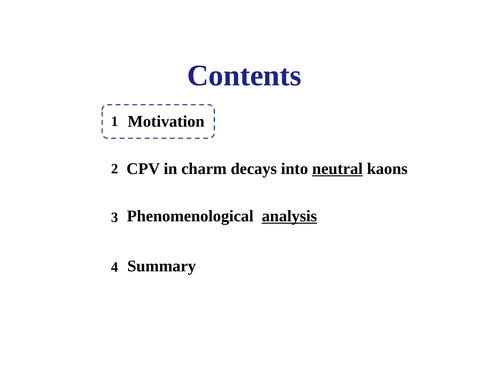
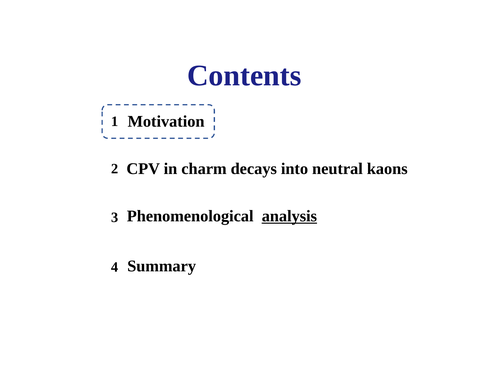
neutral underline: present -> none
